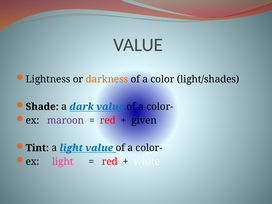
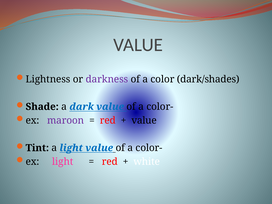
darkness colour: orange -> purple
light/shades: light/shades -> dark/shades
given at (144, 120): given -> value
